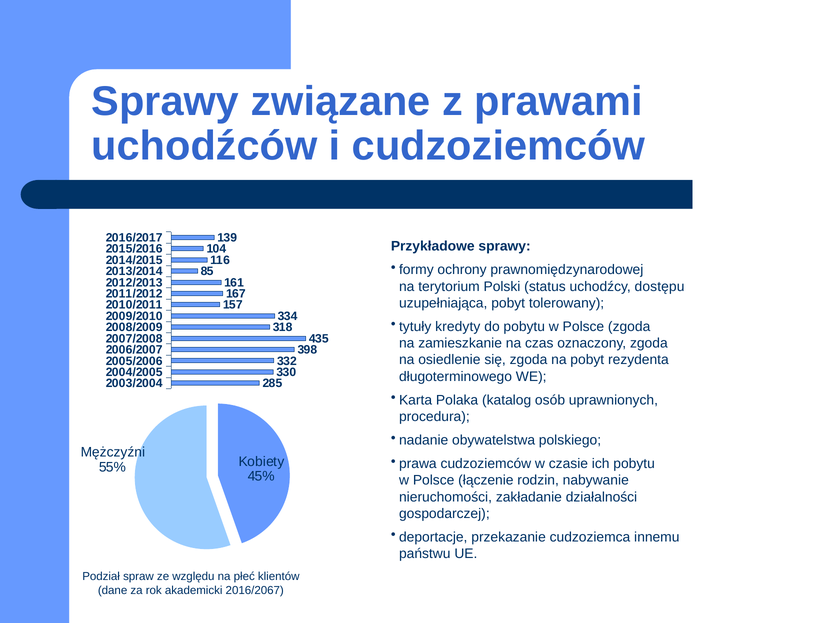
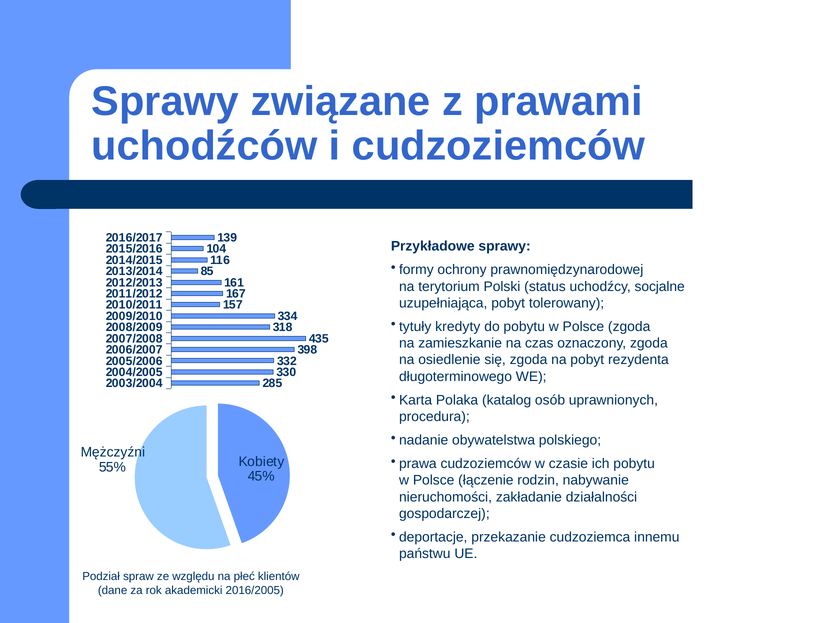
dostępu: dostępu -> socjalne
2016/2067: 2016/2067 -> 2016/2005
